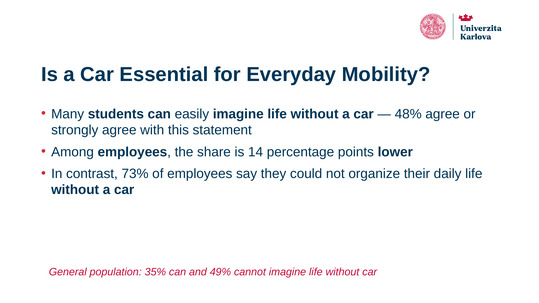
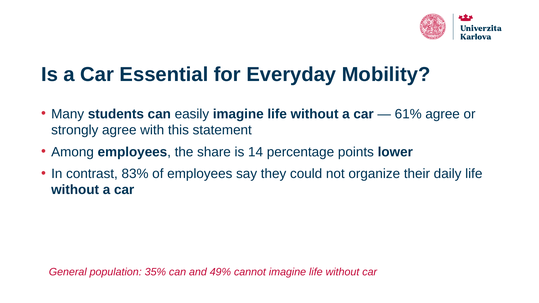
48%: 48% -> 61%
73%: 73% -> 83%
